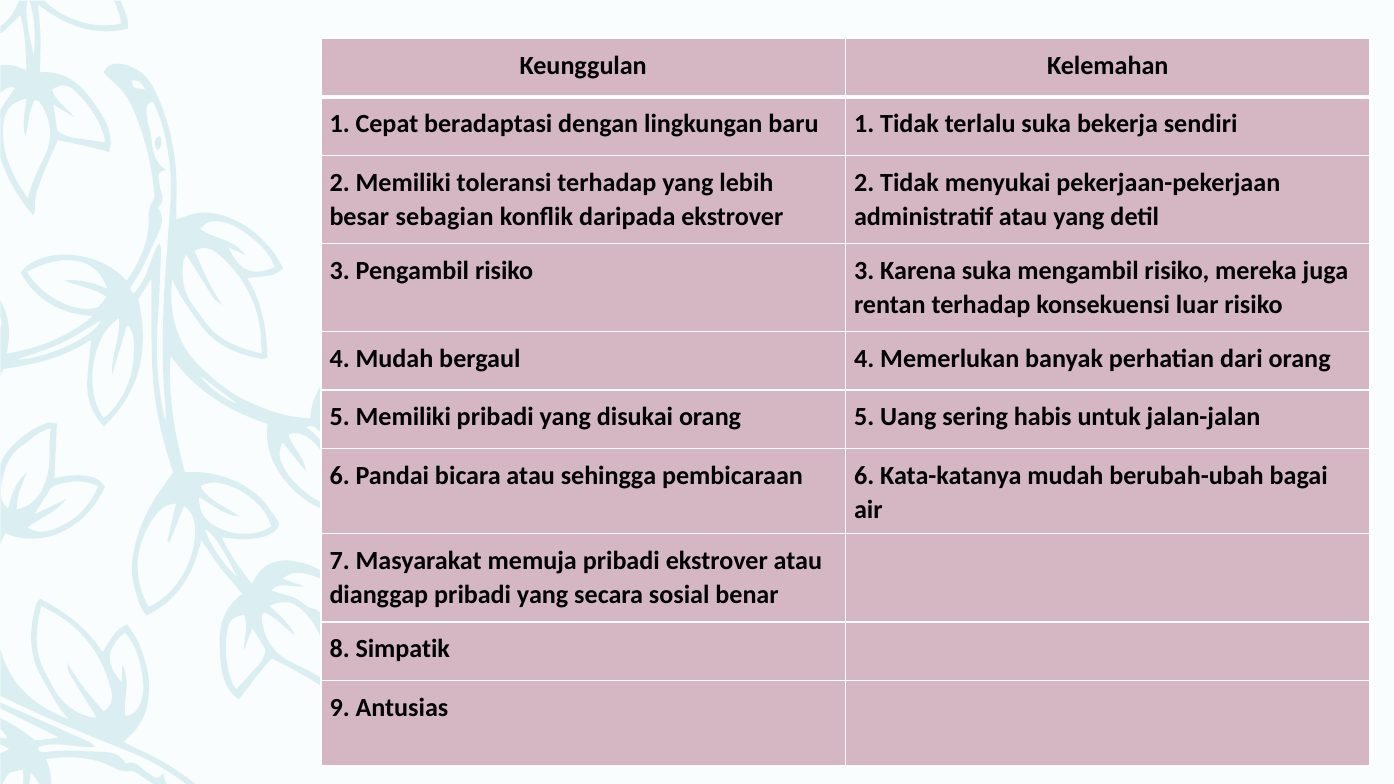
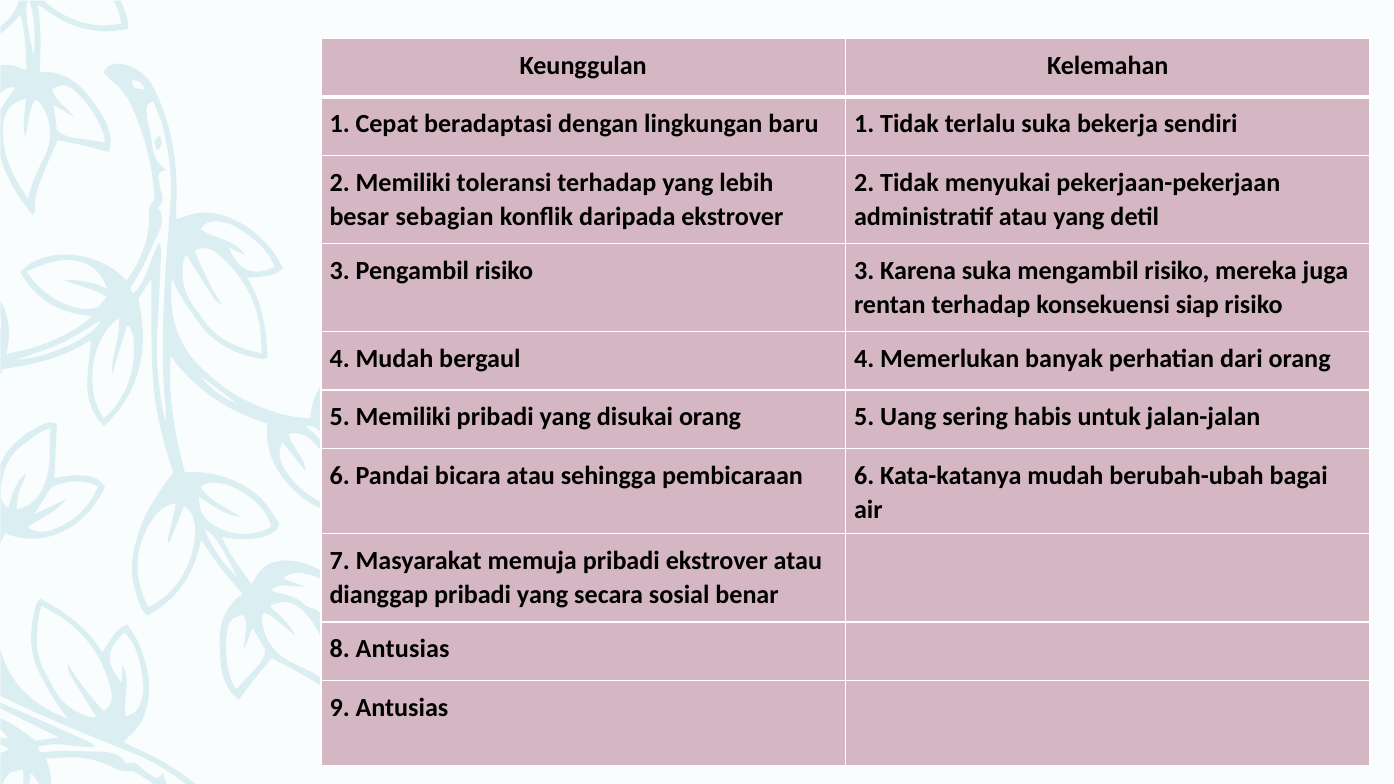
luar: luar -> siap
8 Simpatik: Simpatik -> Antusias
